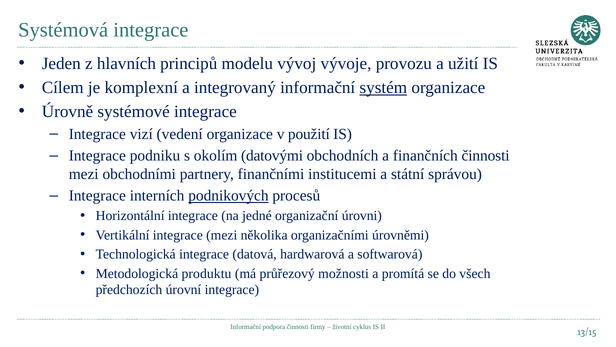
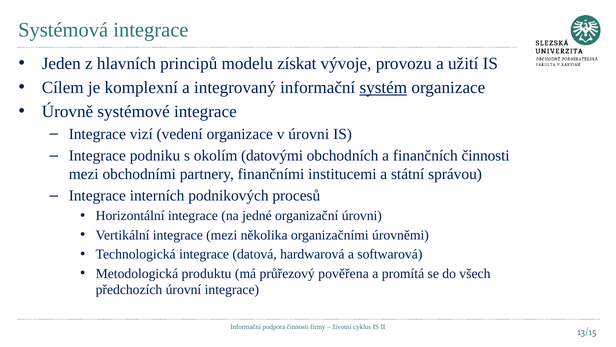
vývoj: vývoj -> získat
v použití: použití -> úrovni
podnikových underline: present -> none
možnosti: možnosti -> pověřena
